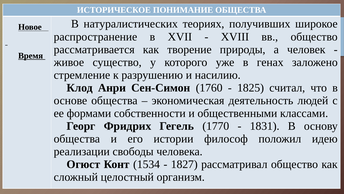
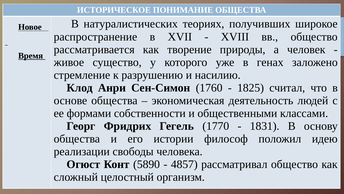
1534: 1534 -> 5890
1827: 1827 -> 4857
